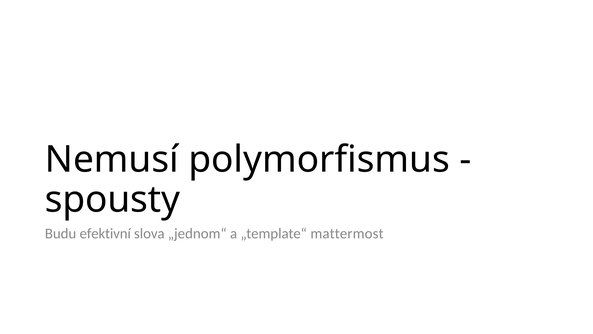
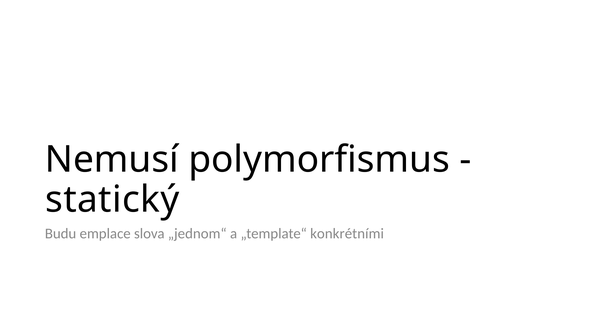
spousty: spousty -> statický
efektivní: efektivní -> emplace
mattermost: mattermost -> konkrétními
